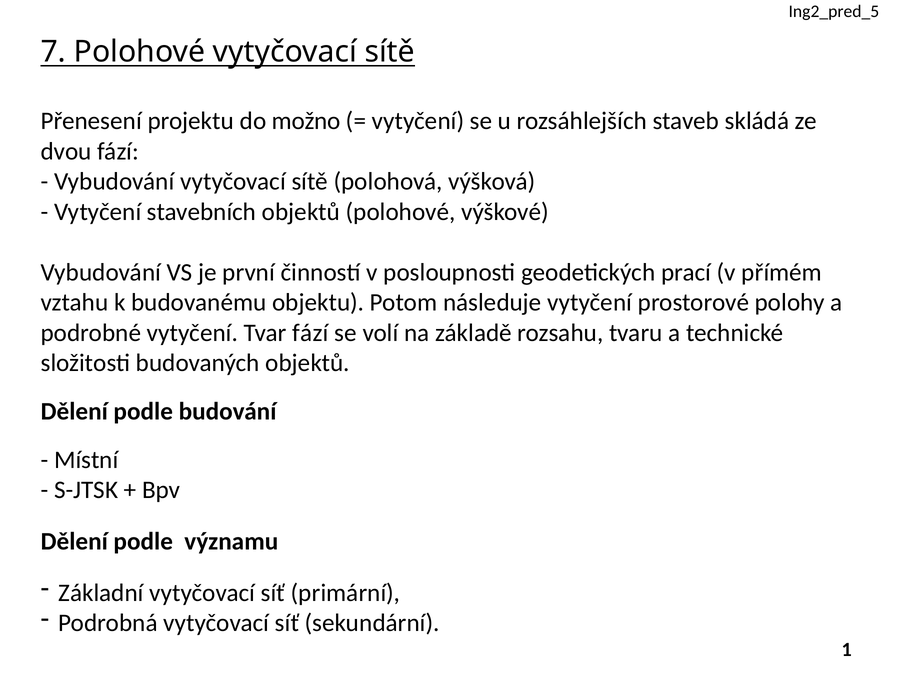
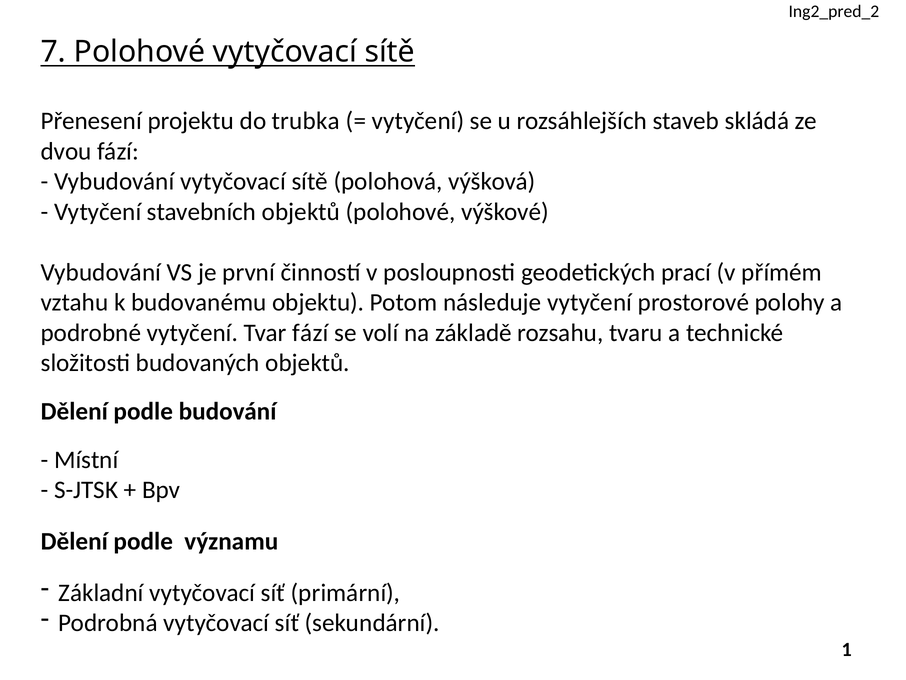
Ing2_pred_5: Ing2_pred_5 -> Ing2_pred_2
možno: možno -> trubka
